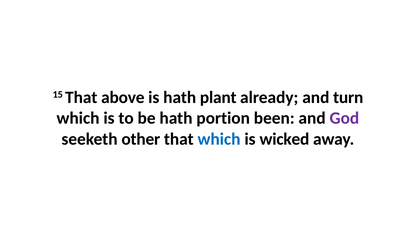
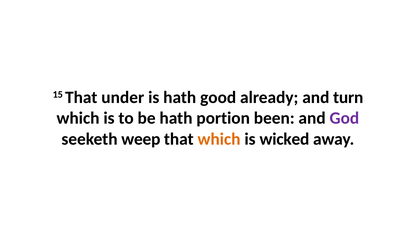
above: above -> under
plant: plant -> good
other: other -> weep
which at (219, 139) colour: blue -> orange
